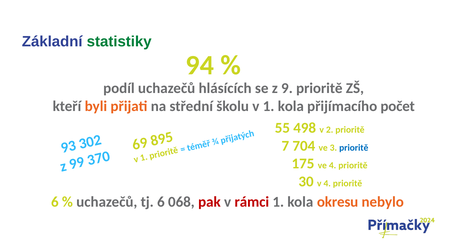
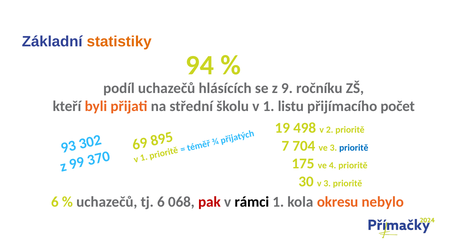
statistiky colour: green -> orange
9 prioritě: prioritě -> ročníku
v 1 kola: kola -> listu
55: 55 -> 19
v 4: 4 -> 3
rámci colour: red -> black
